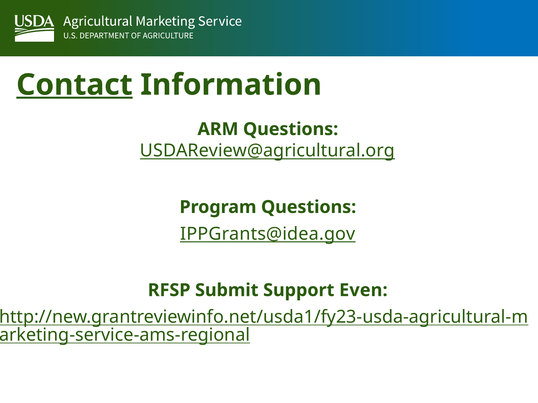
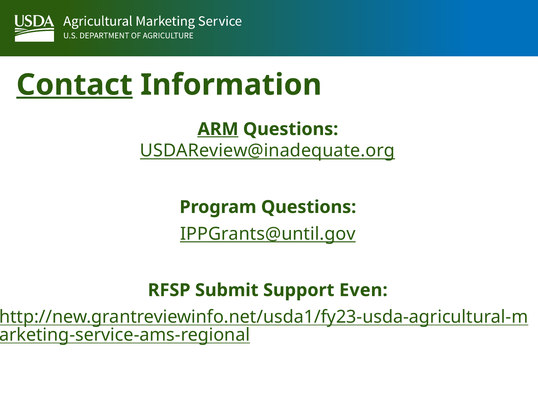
ARM underline: none -> present
USDAReview@agricultural.org: USDAReview@agricultural.org -> USDAReview@inadequate.org
IPPGrants@idea.gov: IPPGrants@idea.gov -> IPPGrants@until.gov
